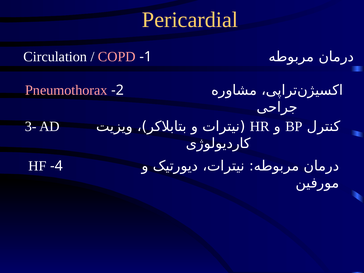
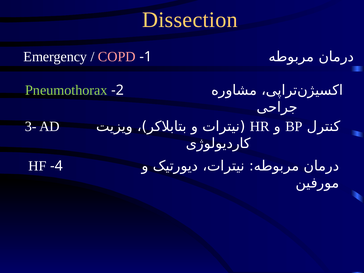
Pericardial: Pericardial -> Dissection
Circulation: Circulation -> Emergency
Pneumothorax colour: pink -> light green
